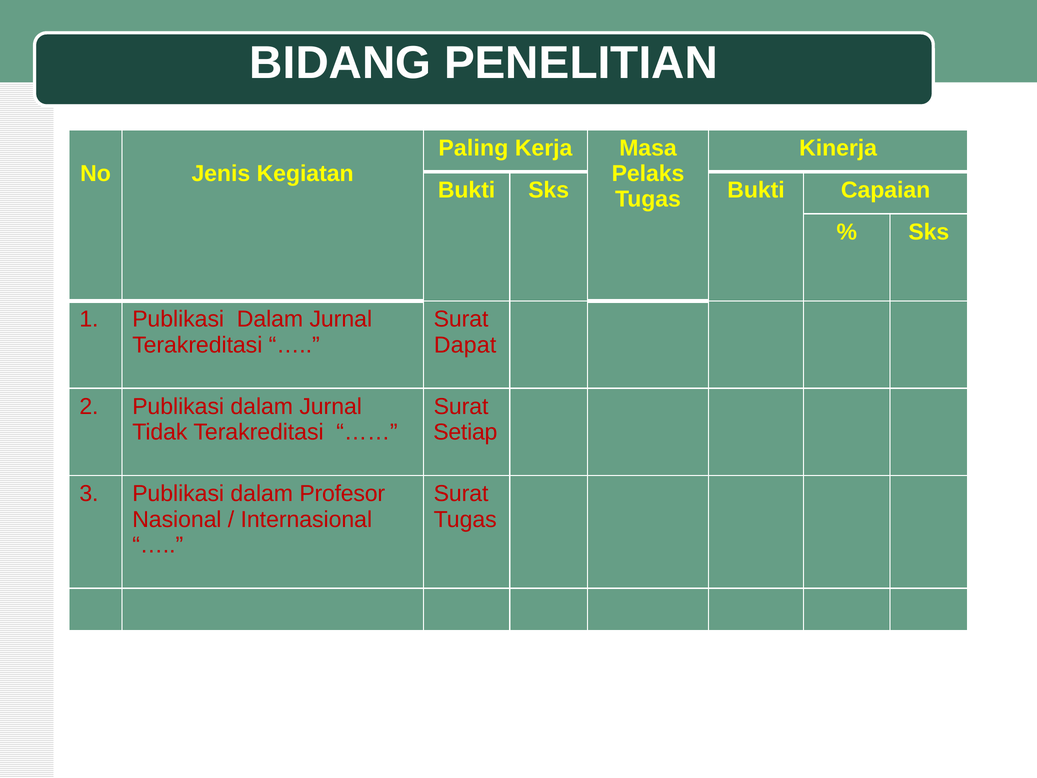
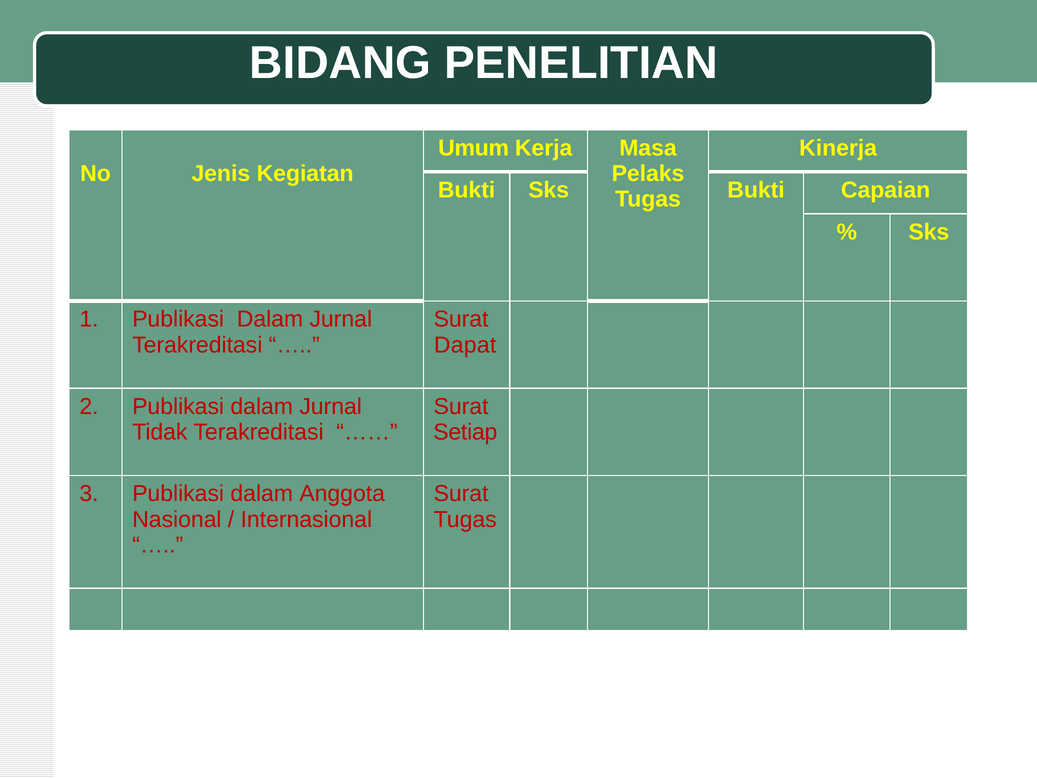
Paling: Paling -> Umum
Profesor: Profesor -> Anggota
